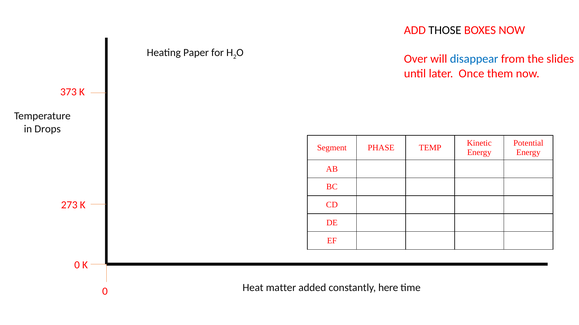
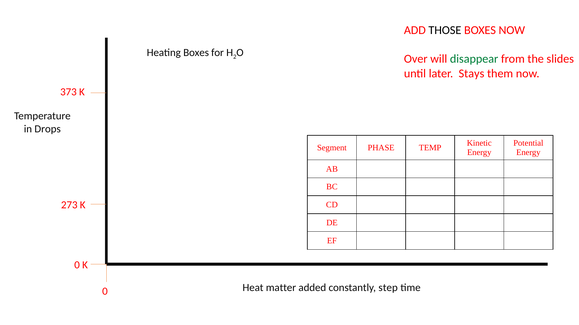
Heating Paper: Paper -> Boxes
disappear colour: blue -> green
Once: Once -> Stays
here: here -> step
